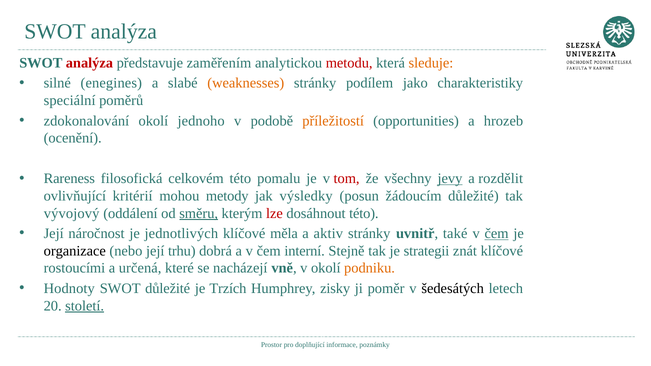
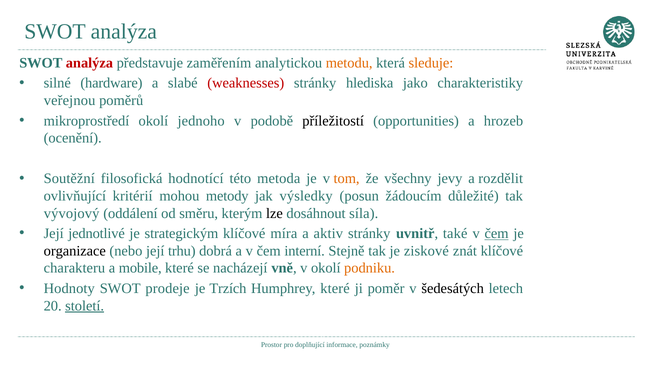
metodu colour: red -> orange
enegines: enegines -> hardware
weaknesses colour: orange -> red
podílem: podílem -> hlediska
speciální: speciální -> veřejnou
zdokonalování: zdokonalování -> mikroprostředí
příležitostí colour: orange -> black
Rareness: Rareness -> Soutěžní
celkovém: celkovém -> hodnotící
pomalu: pomalu -> metoda
tom colour: red -> orange
jevy underline: present -> none
směru underline: present -> none
lze colour: red -> black
dosáhnout této: této -> síla
náročnost: náročnost -> jednotlivé
jednotlivých: jednotlivých -> strategickým
měla: měla -> míra
strategii: strategii -> ziskové
rostoucími: rostoucími -> charakteru
určená: určená -> mobile
SWOT důležité: důležité -> prodeje
Humphrey zisky: zisky -> které
